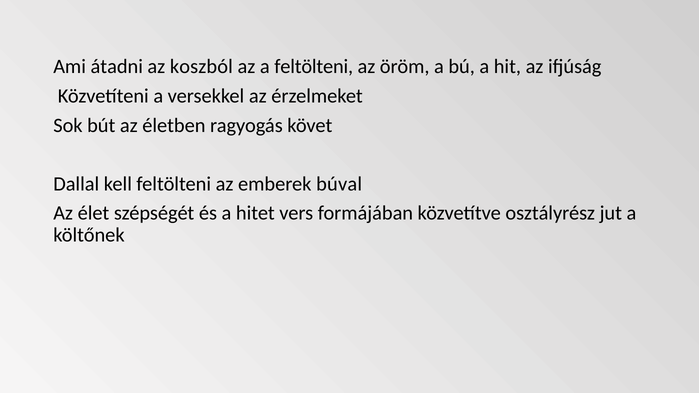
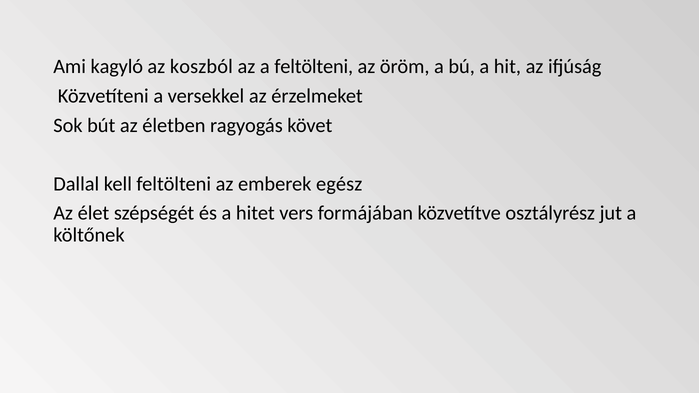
átadni: átadni -> kagyló
búval: búval -> egész
